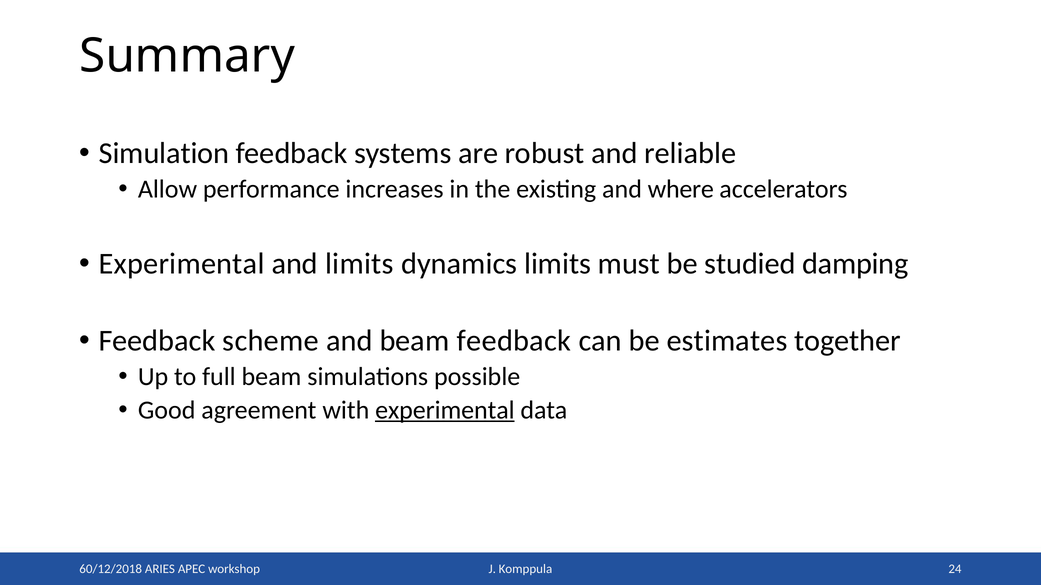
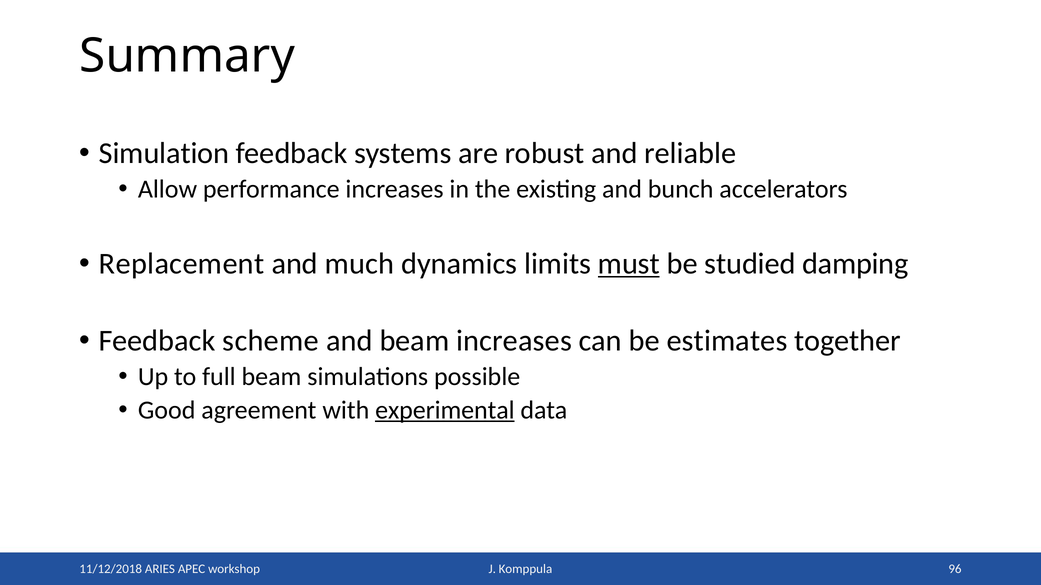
where: where -> bunch
Experimental at (182, 264): Experimental -> Replacement
and limits: limits -> much
must underline: none -> present
beam feedback: feedback -> increases
24: 24 -> 96
60/12/2018: 60/12/2018 -> 11/12/2018
